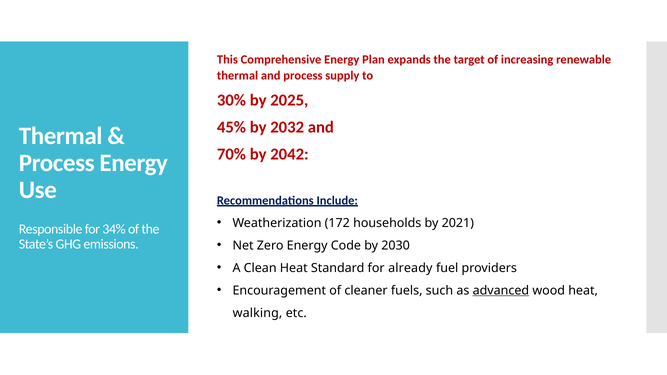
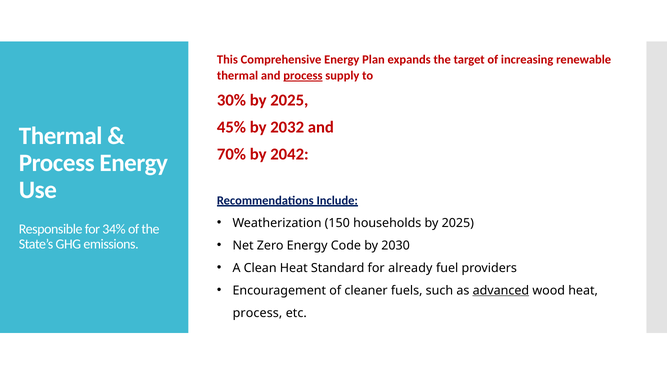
process at (303, 76) underline: none -> present
172: 172 -> 150
households by 2021: 2021 -> 2025
walking at (257, 313): walking -> process
